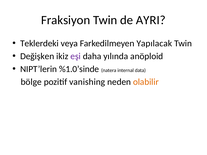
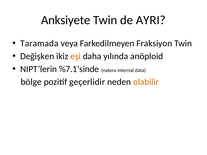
Fraksiyon: Fraksiyon -> Anksiyete
Teklerdeki: Teklerdeki -> Taramada
Yapılacak: Yapılacak -> Fraksiyon
eşi colour: purple -> orange
%1.0’sinde: %1.0’sinde -> %7.1’sinde
vanishing: vanishing -> geçerlidir
